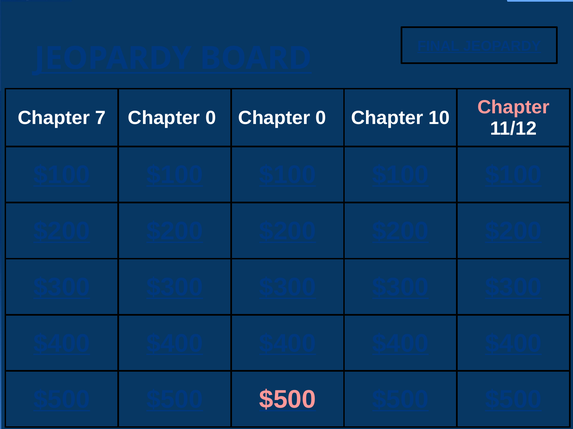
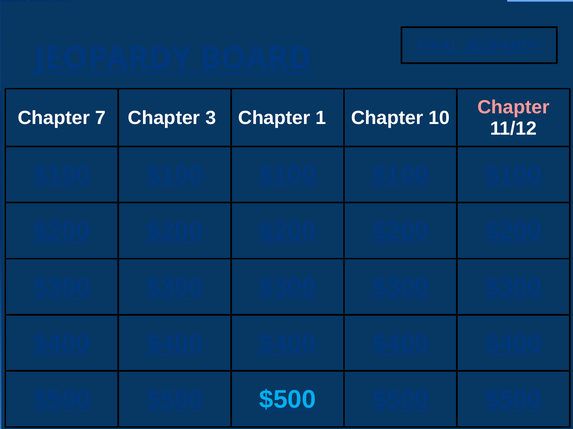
7 Chapter 0: 0 -> 3
0 at (321, 118): 0 -> 1
$500 at (288, 400) colour: pink -> light blue
